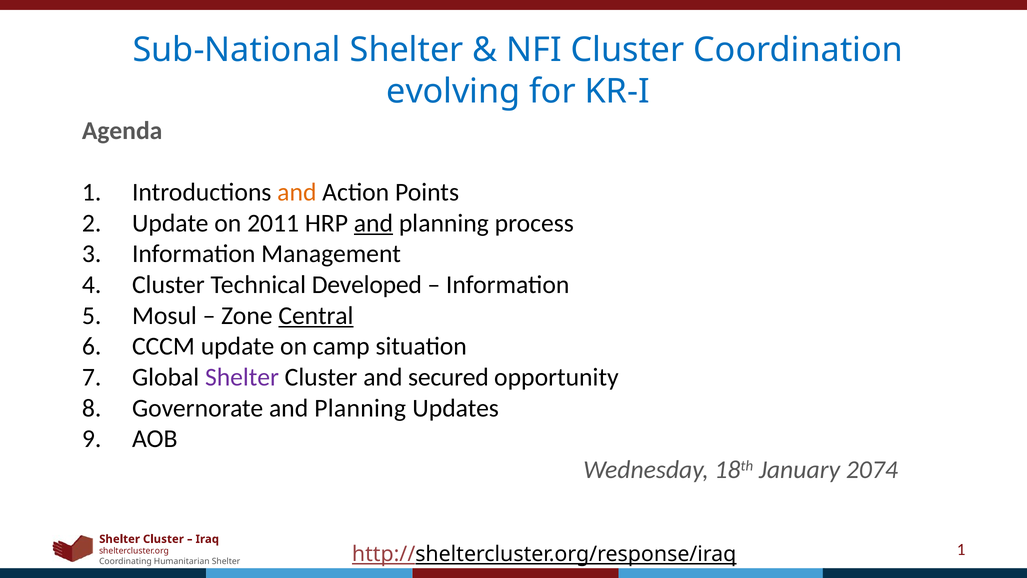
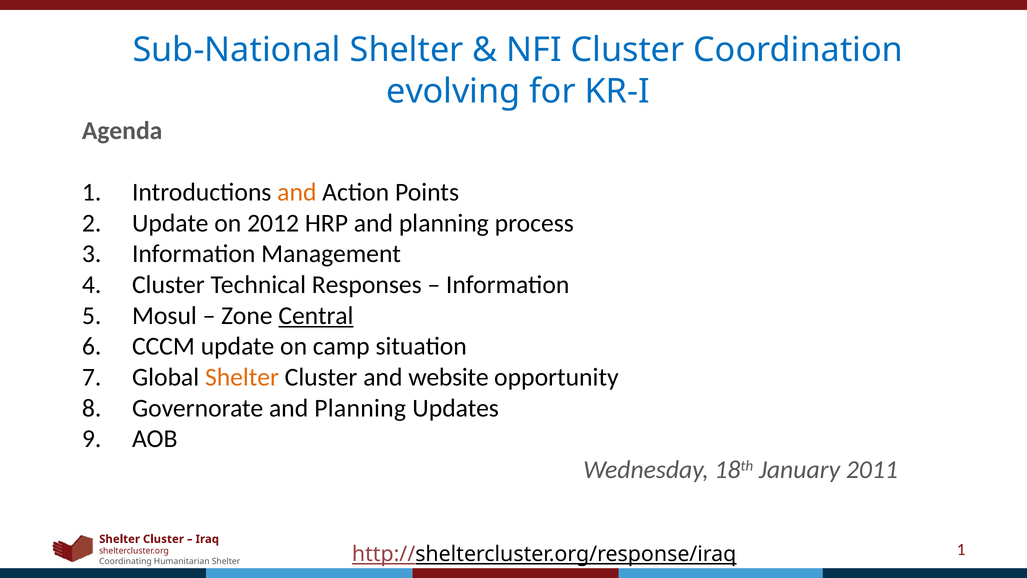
2011: 2011 -> 2012
and at (373, 223) underline: present -> none
Developed: Developed -> Responses
Shelter at (242, 377) colour: purple -> orange
secured: secured -> website
2074: 2074 -> 2011
